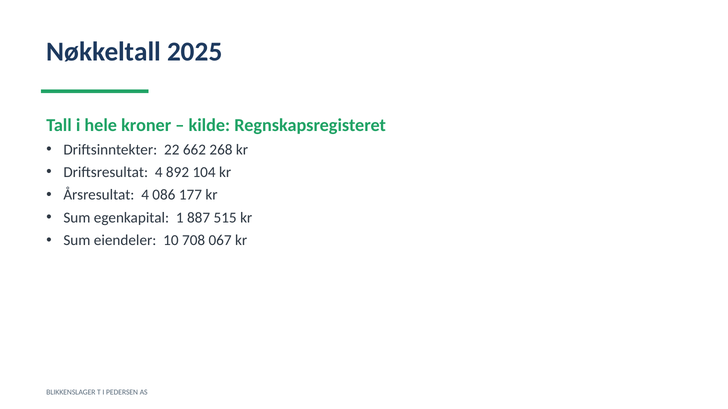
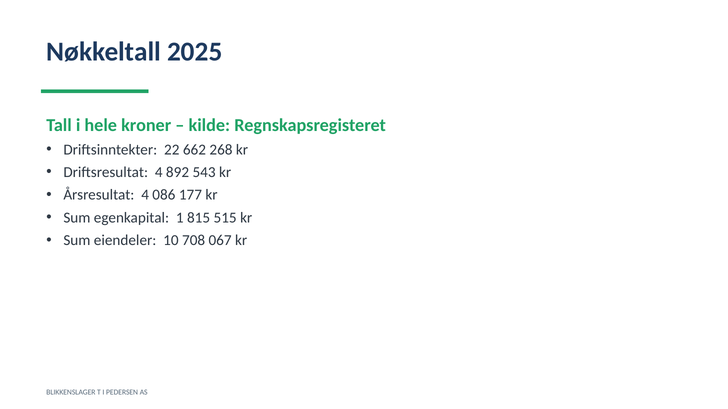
104: 104 -> 543
887: 887 -> 815
